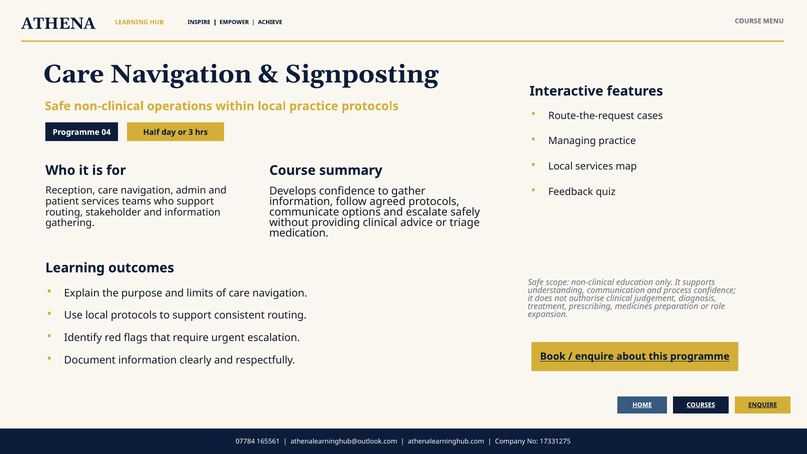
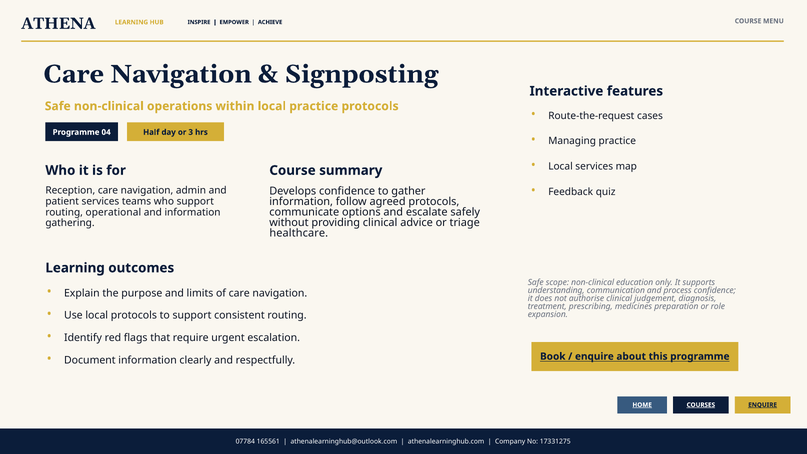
stakeholder: stakeholder -> operational
medication: medication -> healthcare
